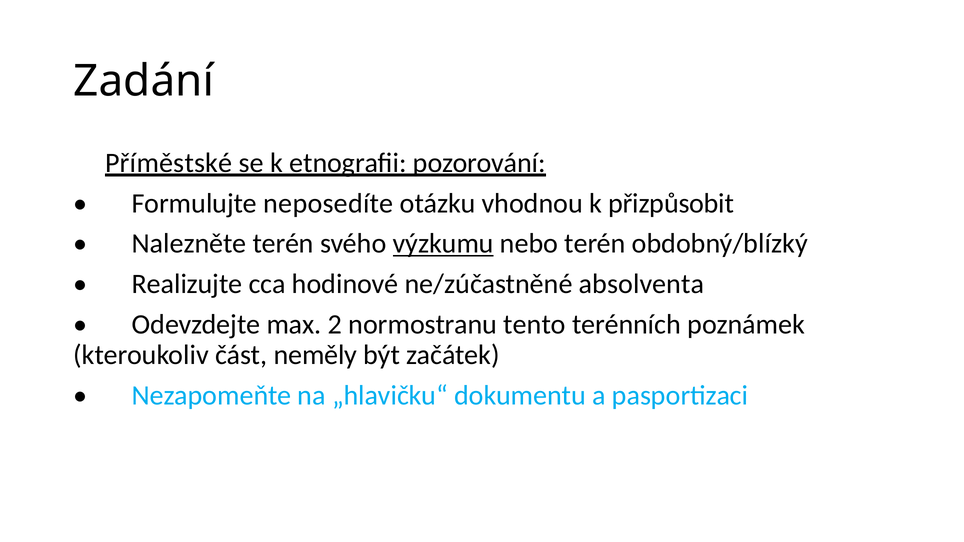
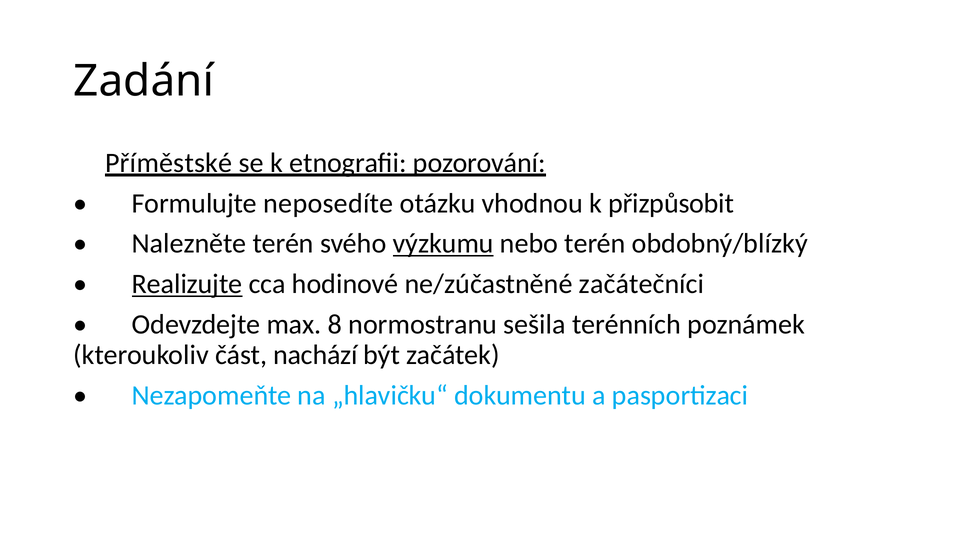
Realizujte underline: none -> present
absolventa: absolventa -> začátečníci
2: 2 -> 8
tento: tento -> sešila
neměly: neměly -> nachází
